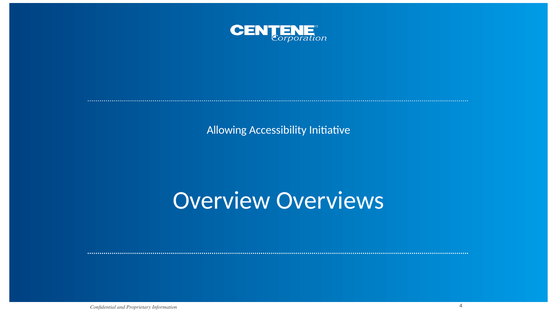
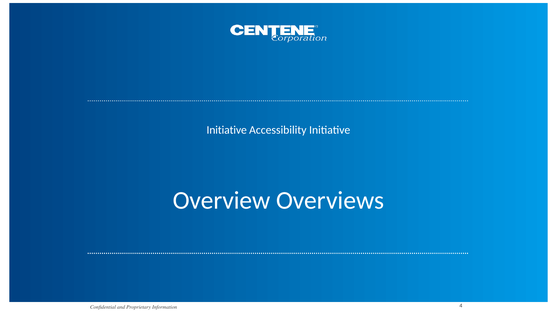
Allowing at (227, 130): Allowing -> Initiative
